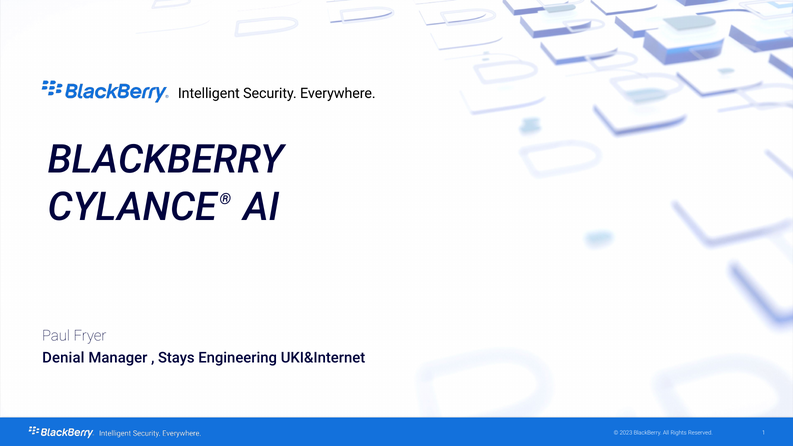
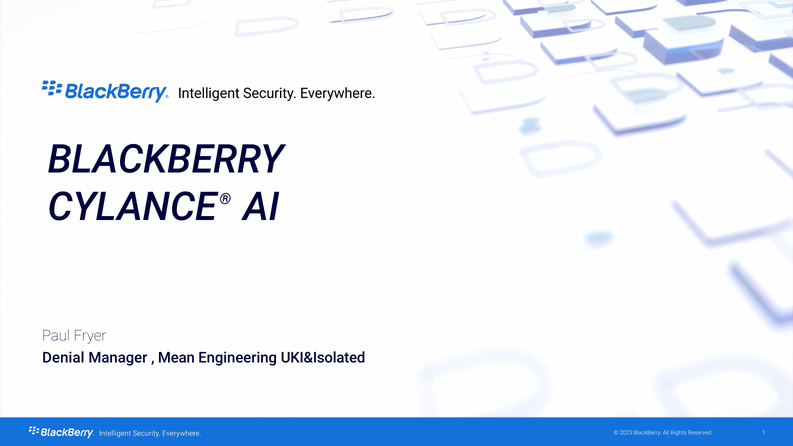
Stays: Stays -> Mean
UKI&Internet: UKI&Internet -> UKI&Isolated
